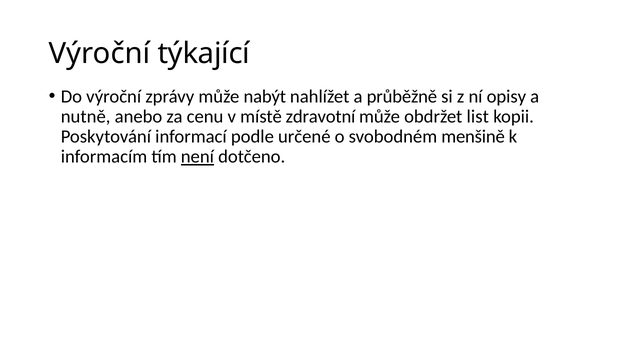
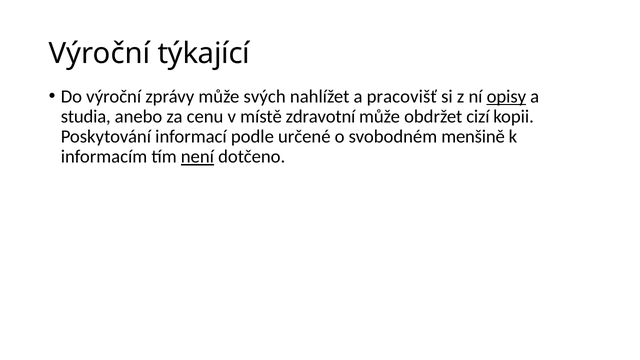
nabýt: nabýt -> svých
průběžně: průběžně -> pracovišť
opisy underline: none -> present
nutně: nutně -> studia
list: list -> cizí
